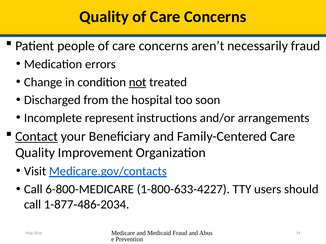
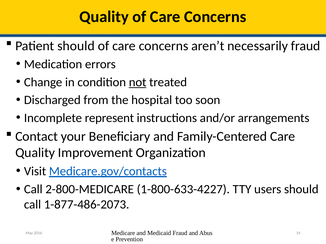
Patient people: people -> should
Contact underline: present -> none
6-800-MEDICARE: 6-800-MEDICARE -> 2-800-MEDICARE
1-877-486-2034: 1-877-486-2034 -> 1-877-486-2073
